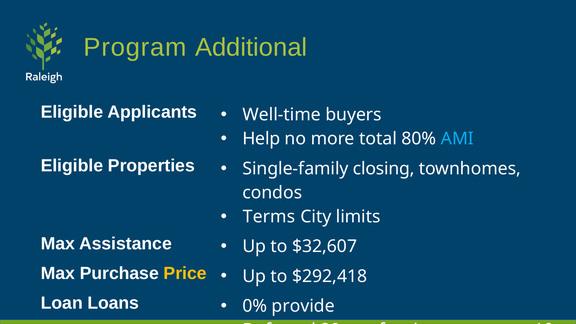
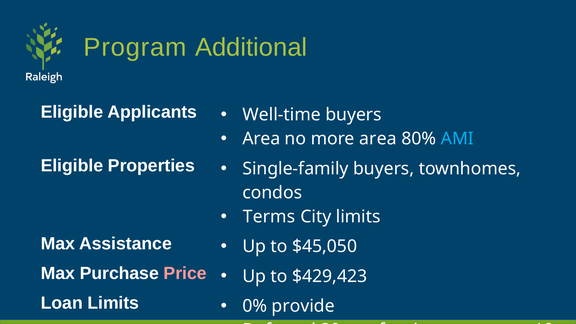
Help at (261, 139): Help -> Area
more total: total -> area
Single-family closing: closing -> buyers
$32,607: $32,607 -> $45,050
Price colour: yellow -> pink
$292,418: $292,418 -> $429,423
Loan Loans: Loans -> Limits
